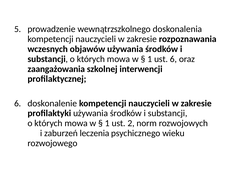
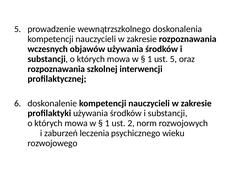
ust 6: 6 -> 5
zaangażowania at (56, 69): zaangażowania -> rozpoznawania
